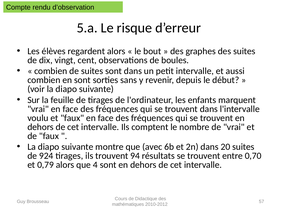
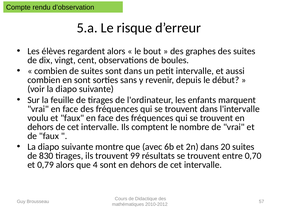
924: 924 -> 830
94: 94 -> 99
